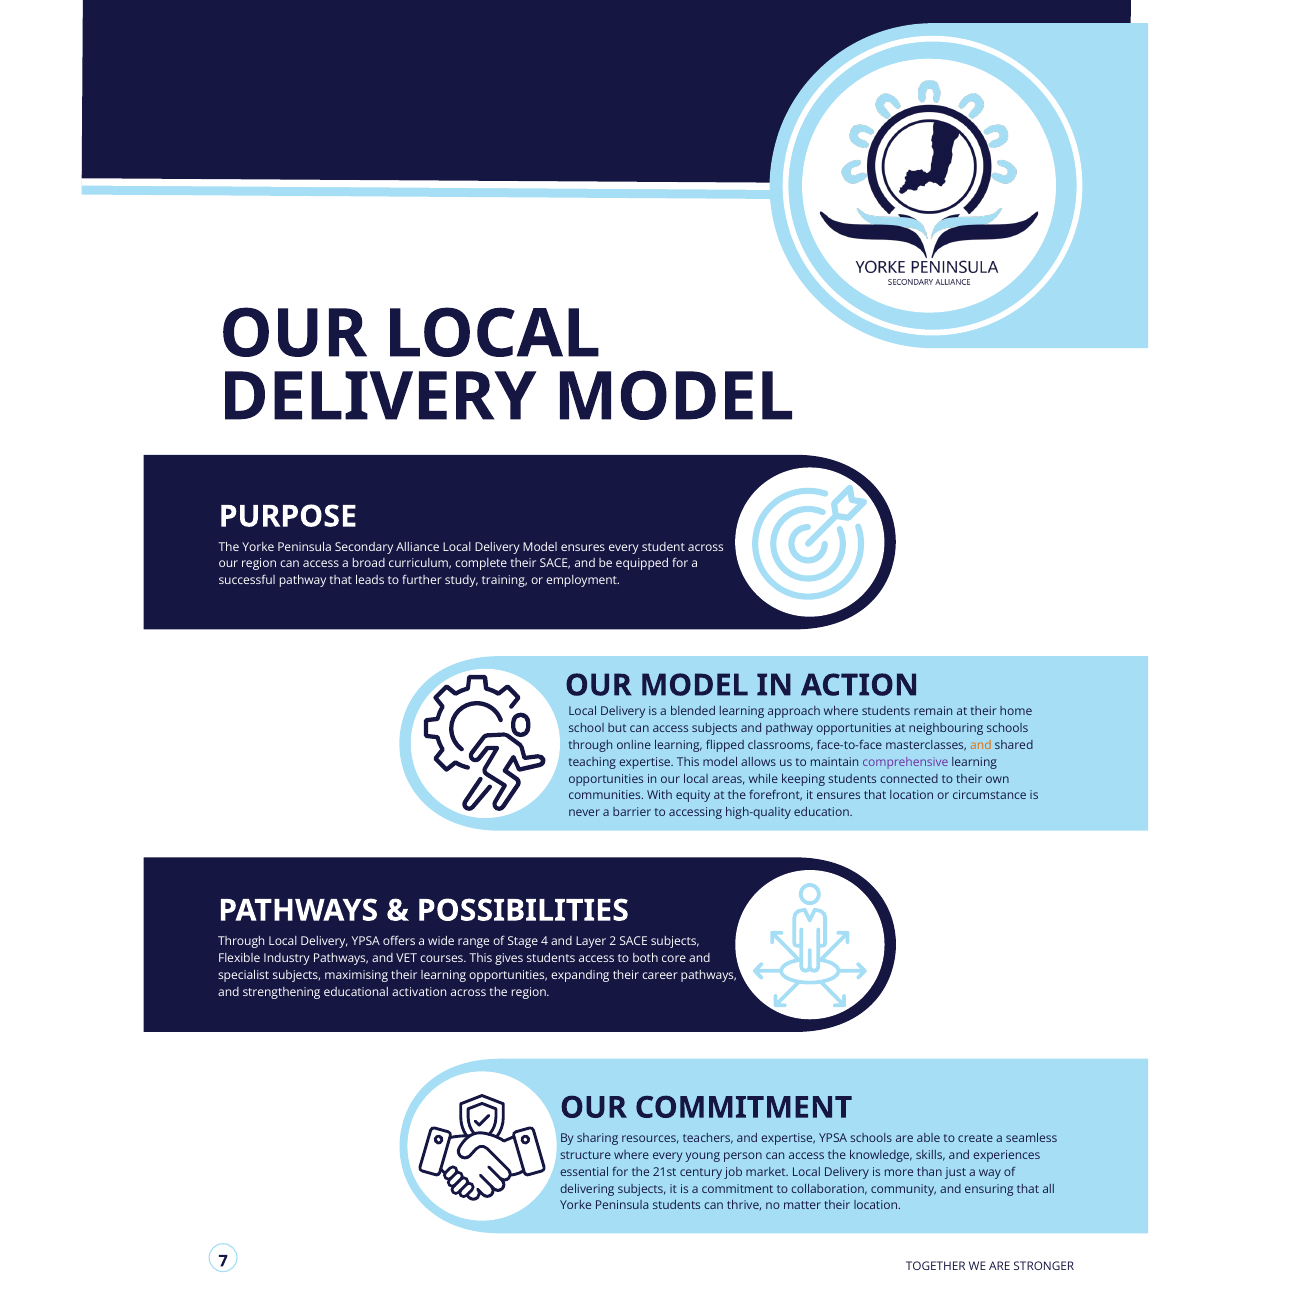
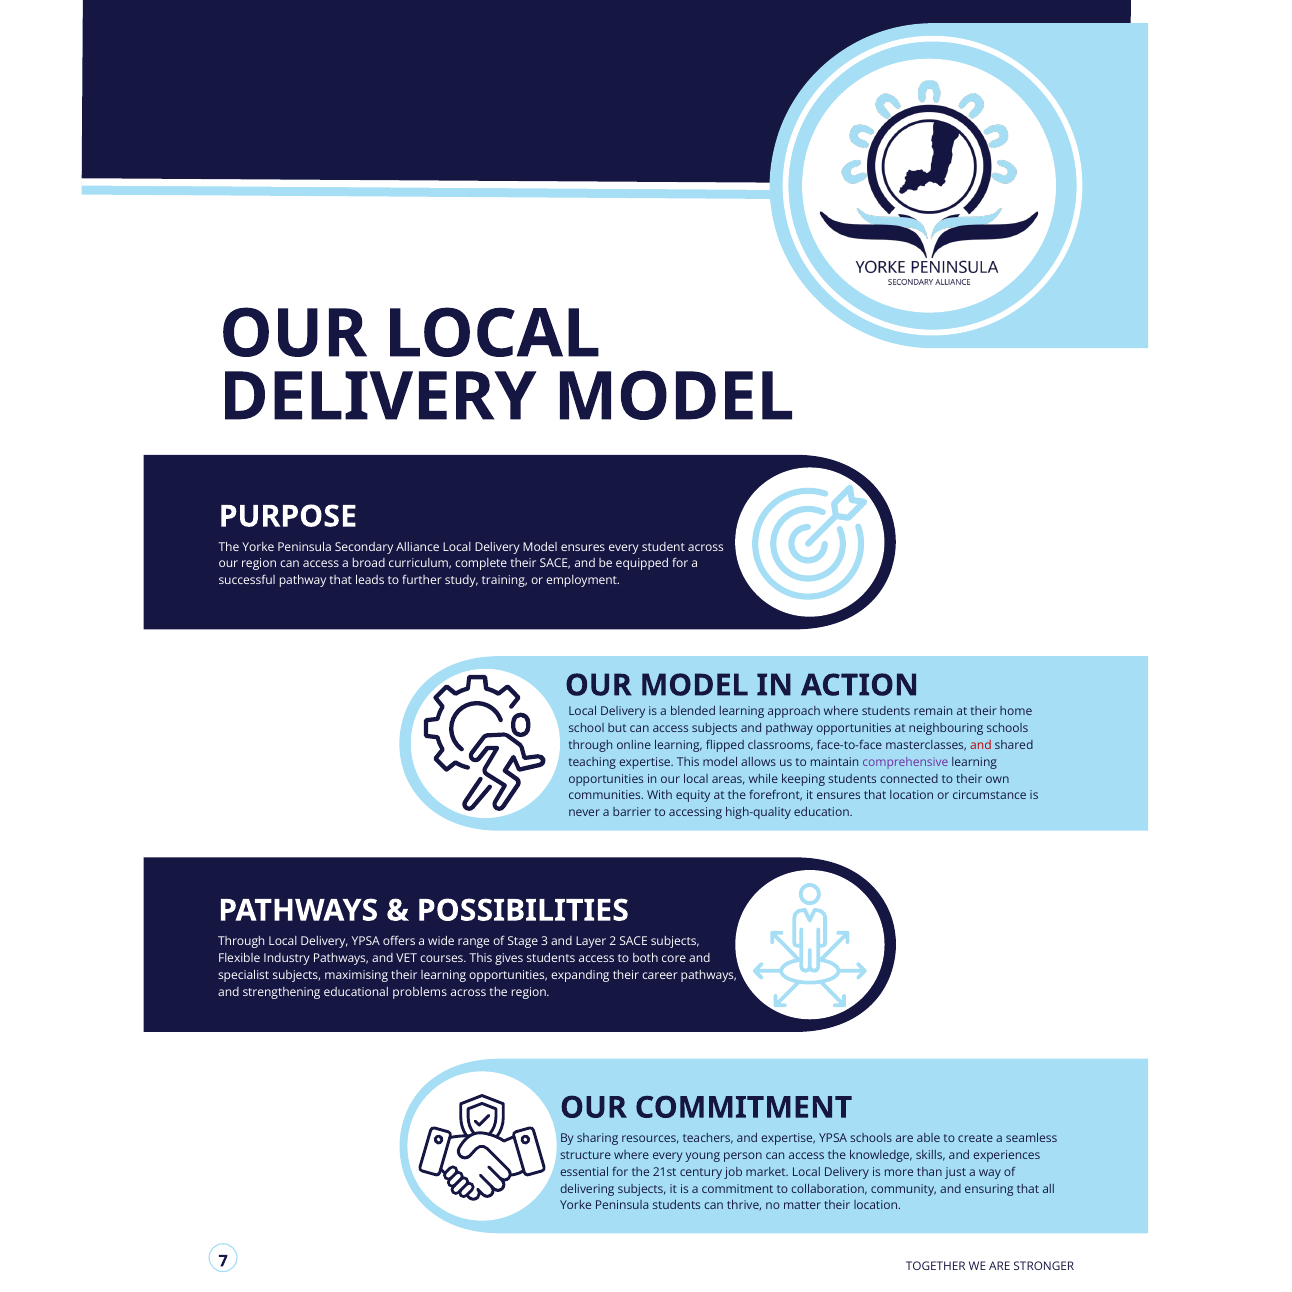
and at (981, 745) colour: orange -> red
4: 4 -> 3
activation: activation -> problems
